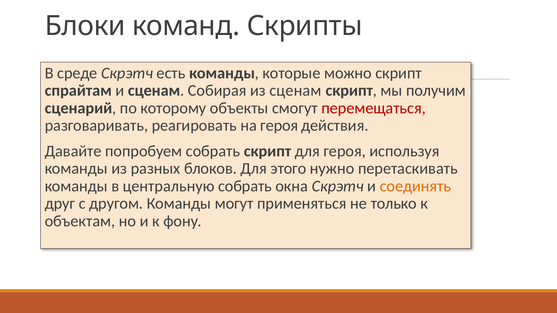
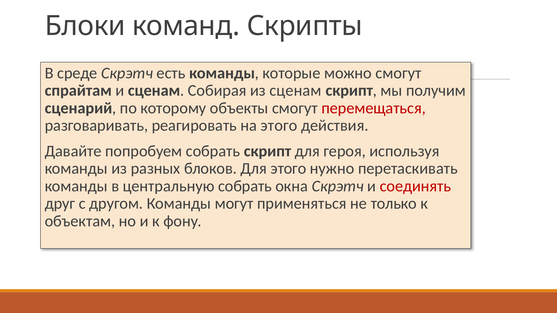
можно скрипт: скрипт -> смогут
на героя: героя -> этого
соединять colour: orange -> red
